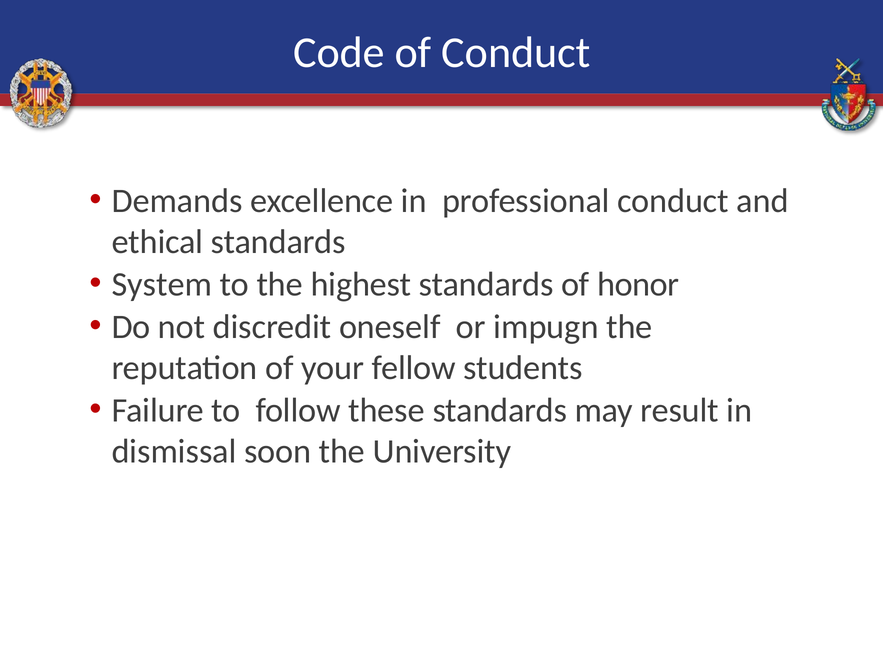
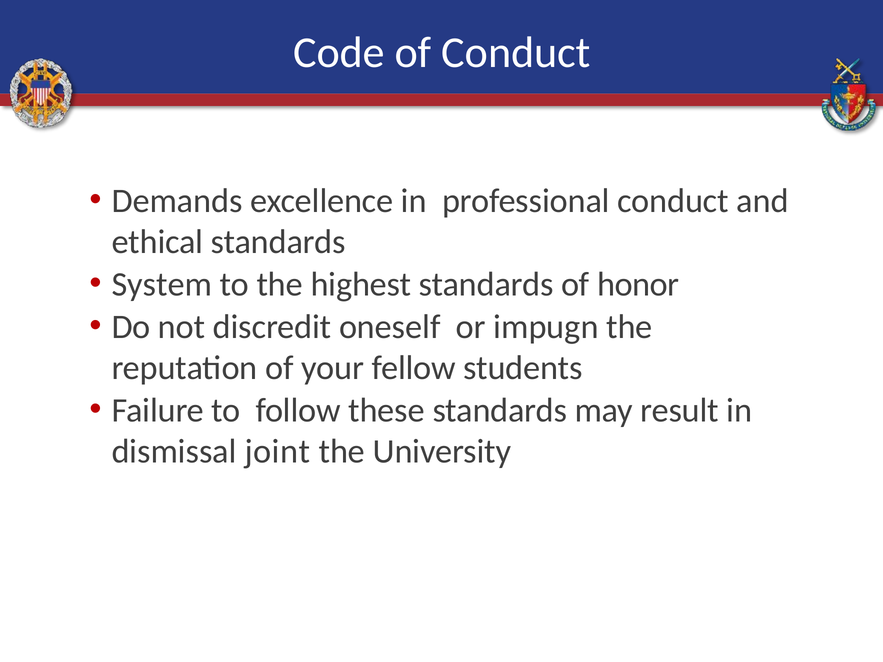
soon: soon -> joint
